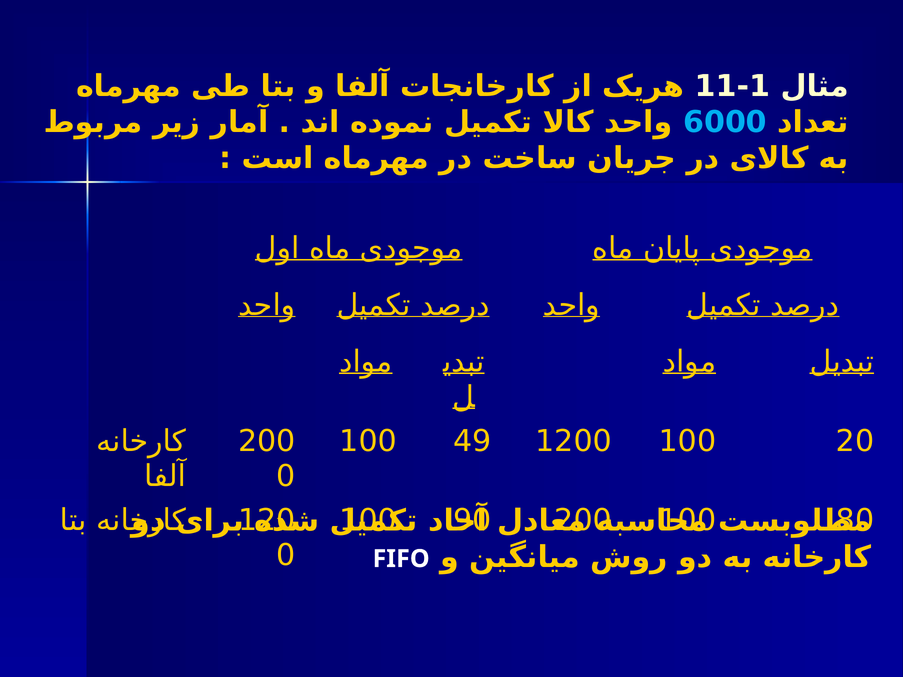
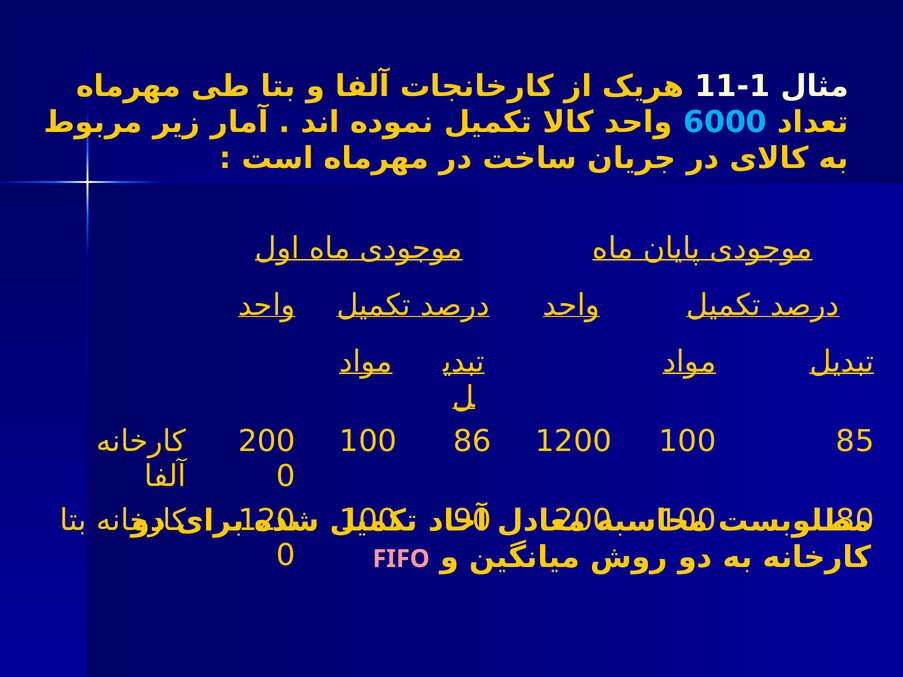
49: 49 -> 86
20: 20 -> 85
FIFO colour: white -> pink
